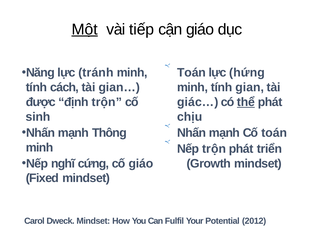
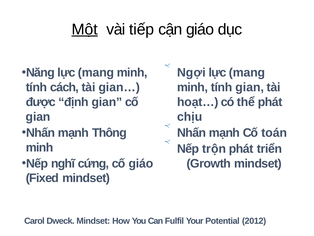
Năng lực tránh: tránh -> mang
Toán at (191, 73): Toán -> Ngợi
hứng at (247, 73): hứng -> mang
định trộn: trộn -> gian
giác…: giác… -> hoạt…
thể underline: present -> none
sinh at (38, 117): sinh -> gian
